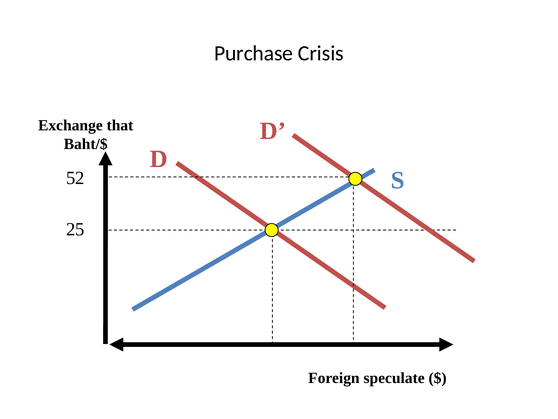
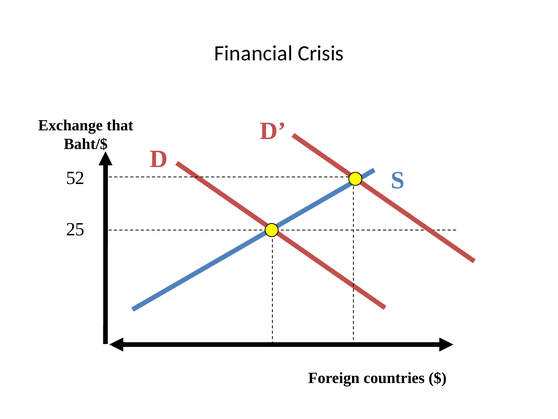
Purchase: Purchase -> Financial
speculate: speculate -> countries
